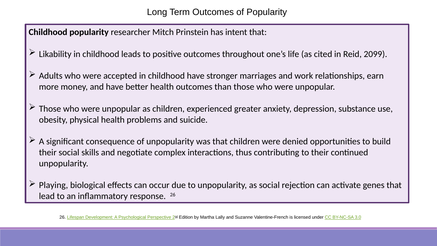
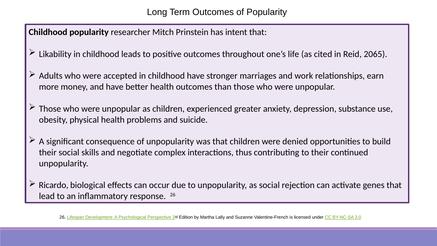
2099: 2099 -> 2065
Playing: Playing -> Ricardo
